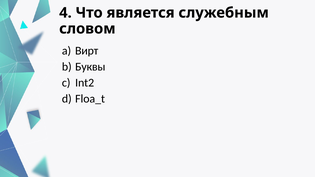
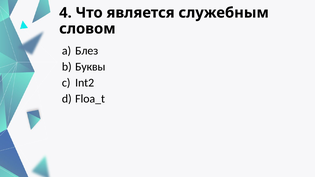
Вирт: Вирт -> Блез
